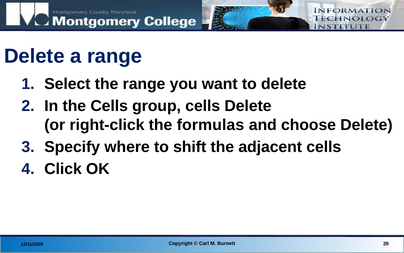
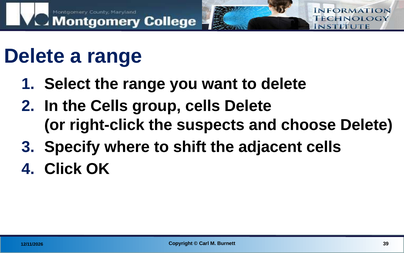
formulas: formulas -> suspects
